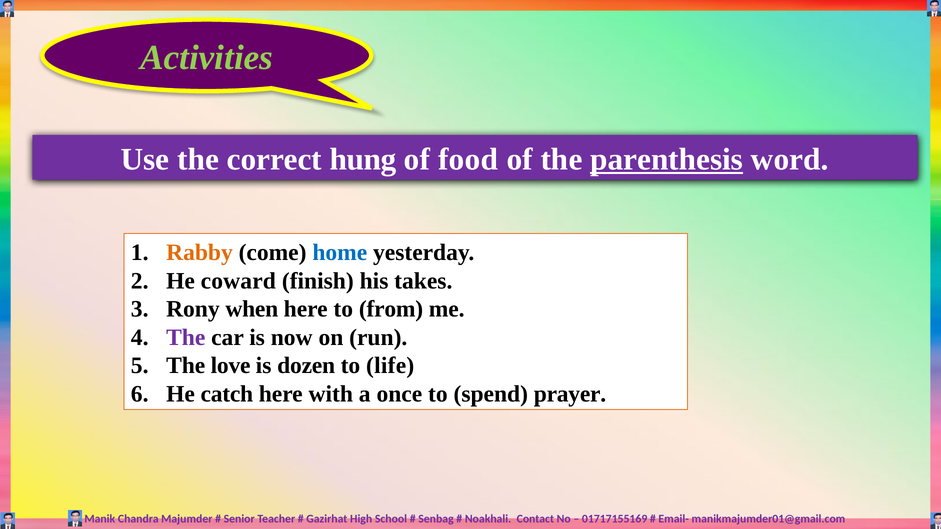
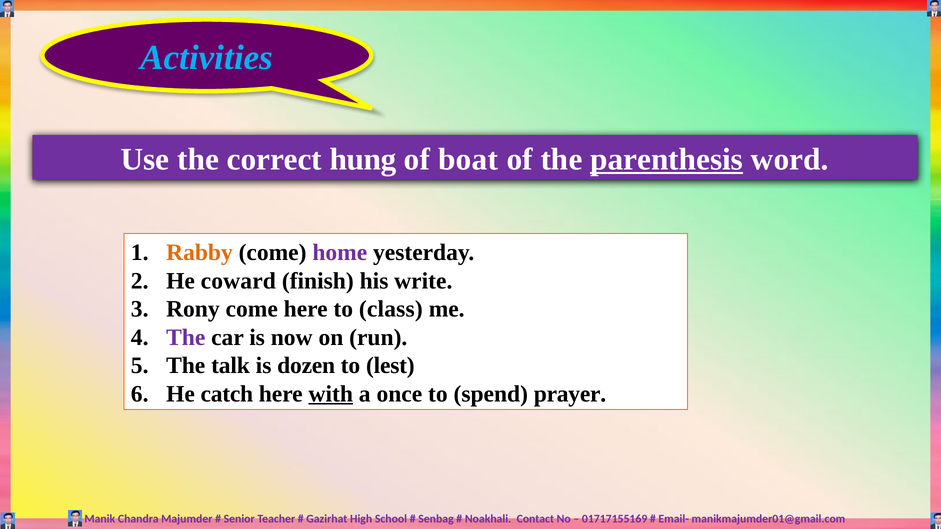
Activities colour: light green -> light blue
food: food -> boat
home colour: blue -> purple
takes: takes -> write
Rony when: when -> come
from: from -> class
love: love -> talk
life: life -> lest
with underline: none -> present
